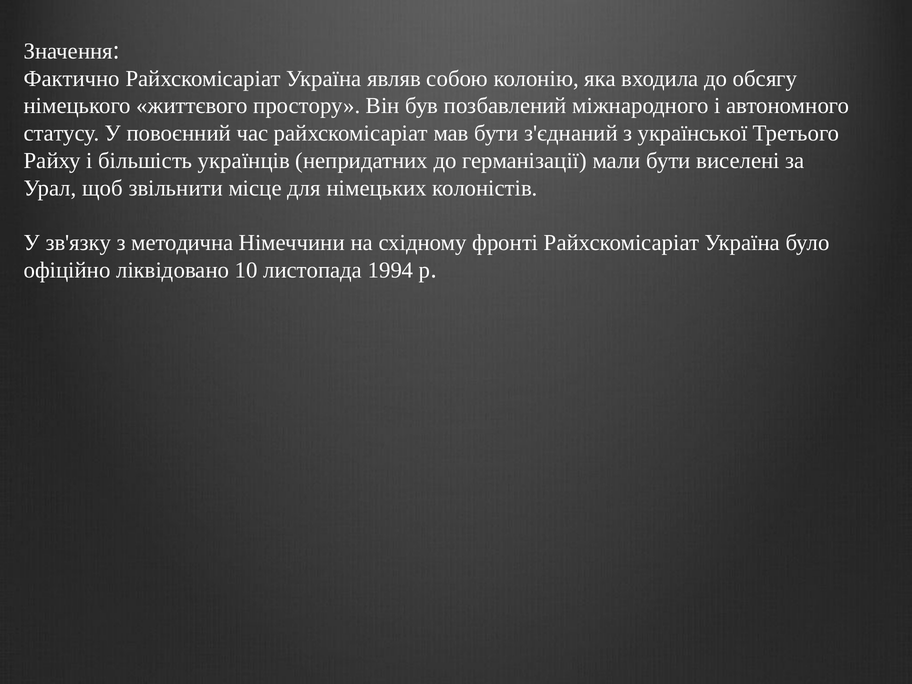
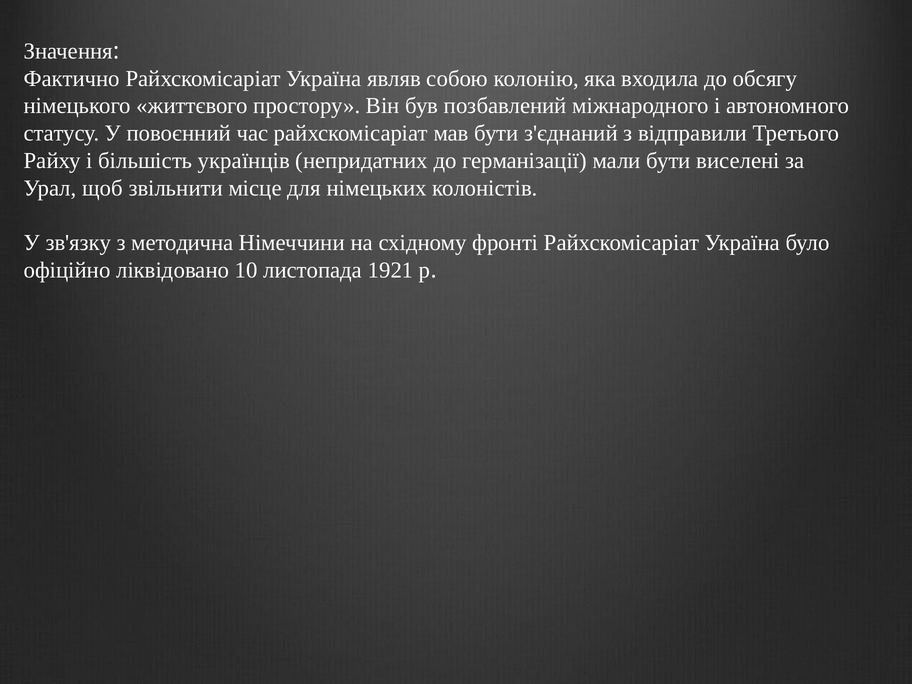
української: української -> відправили
1994: 1994 -> 1921
